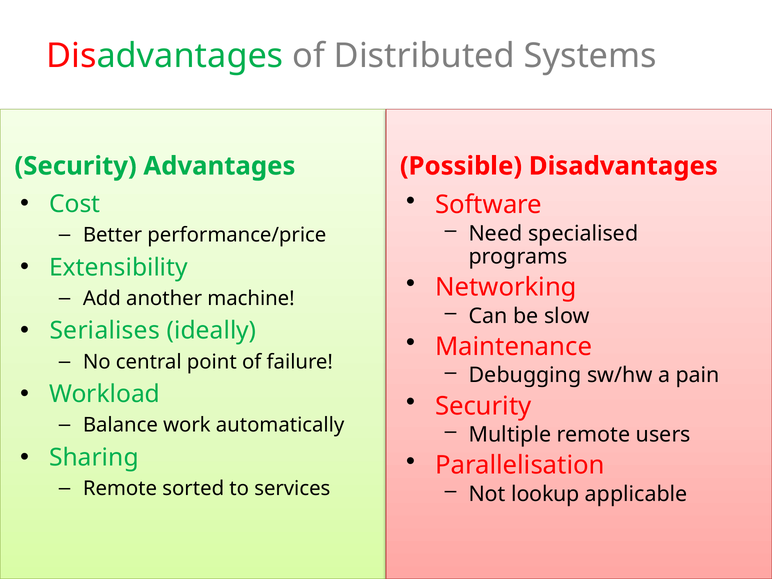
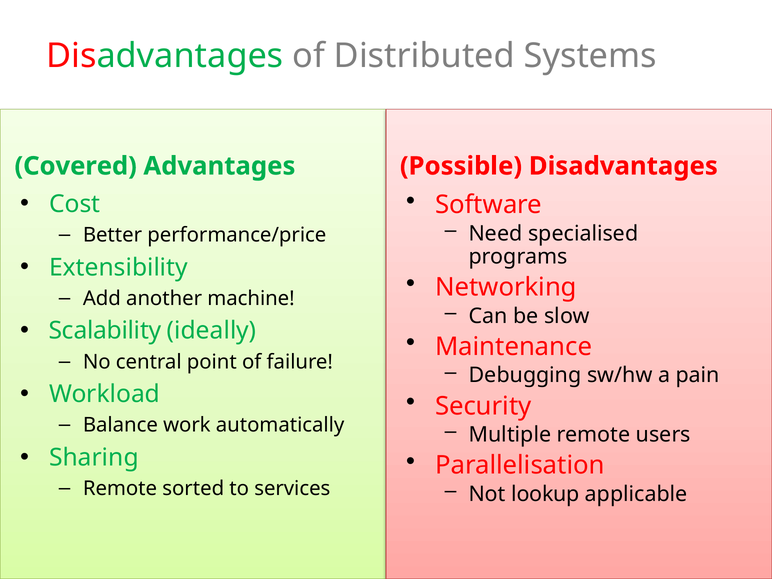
Security at (76, 166): Security -> Covered
Serialises: Serialises -> Scalability
